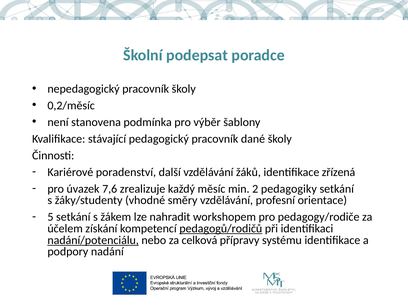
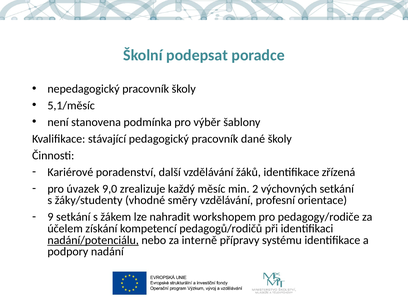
0,2/měsíc: 0,2/měsíc -> 5,1/měsíc
7,6: 7,6 -> 9,0
pedagogiky: pedagogiky -> výchovných
5: 5 -> 9
pedagogů/rodičů underline: present -> none
celková: celková -> interně
